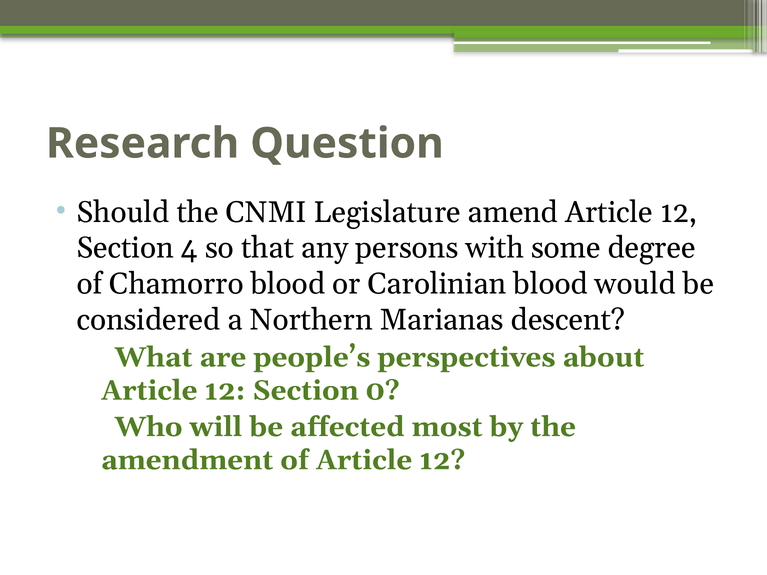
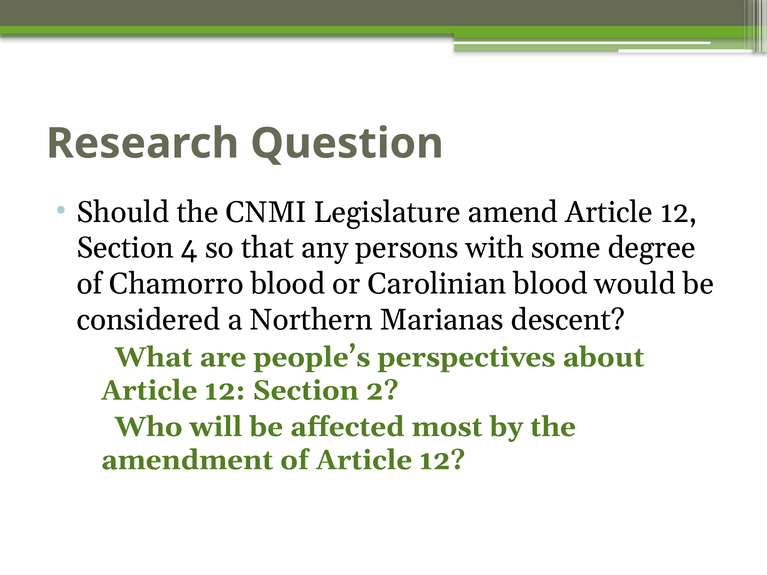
0: 0 -> 2
